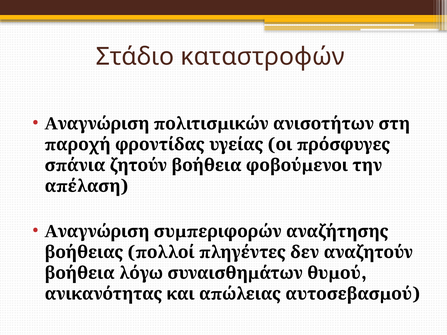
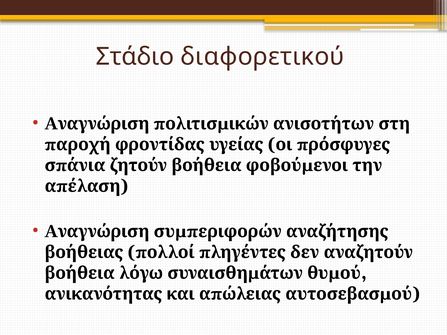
καταστροφών: καταστροφών -> διαφορετικού
